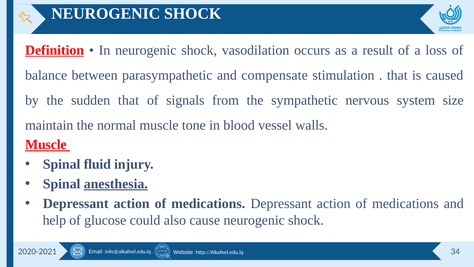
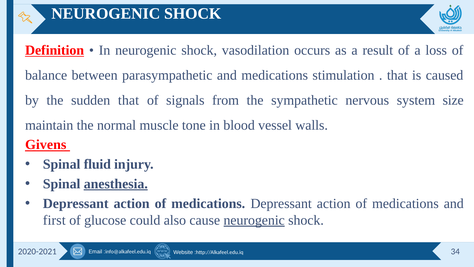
and compensate: compensate -> medications
Muscle at (46, 145): Muscle -> Givens
help: help -> first
neurogenic at (254, 220) underline: none -> present
